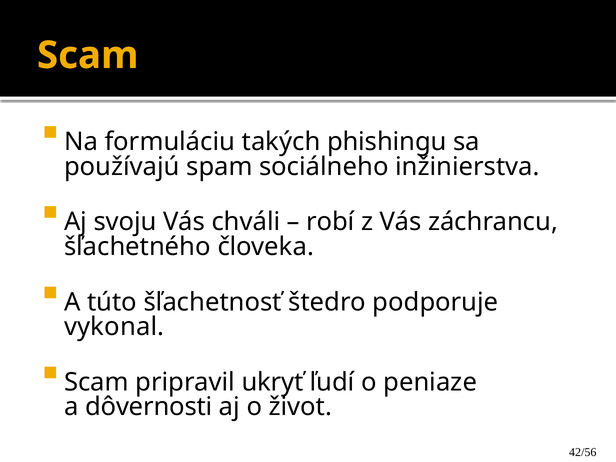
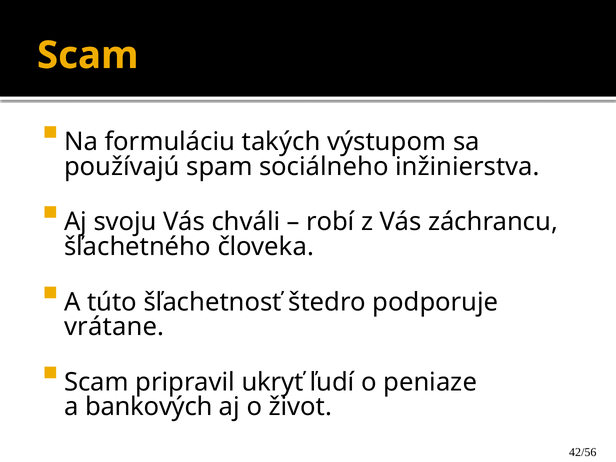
phishingu: phishingu -> výstupom
vykonal: vykonal -> vrátane
dôvernosti: dôvernosti -> bankových
